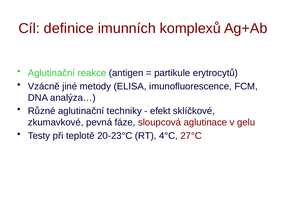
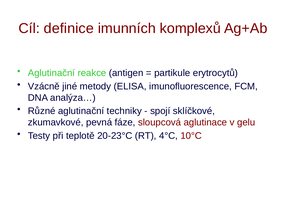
efekt: efekt -> spojí
27°C: 27°C -> 10°C
